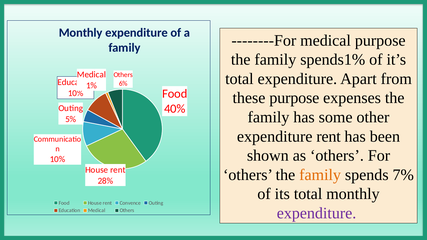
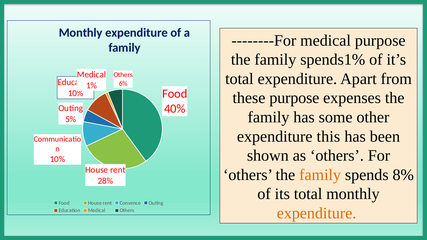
expenditure rent: rent -> this
7%: 7% -> 8%
expenditure at (317, 213) colour: purple -> orange
